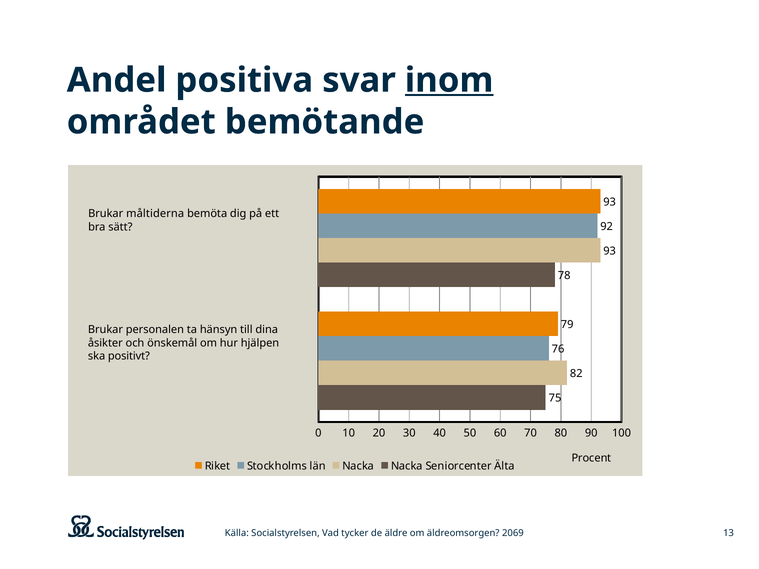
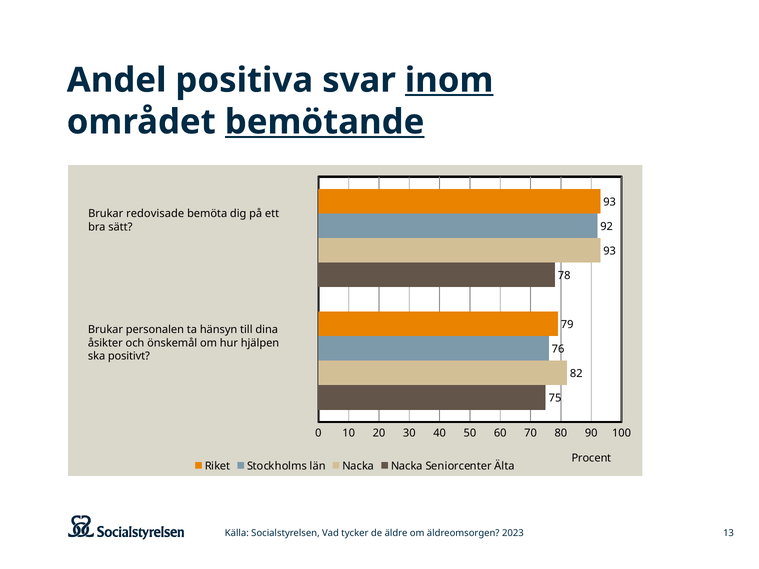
bemötande underline: none -> present
måltiderna: måltiderna -> redovisade
2069: 2069 -> 2023
